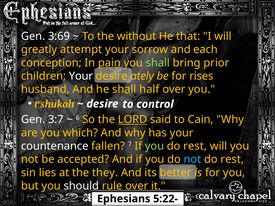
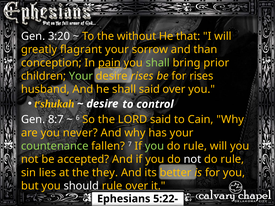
3:69: 3:69 -> 3:20
attempt: attempt -> flagrant
each: each -> than
Your at (81, 76) colour: white -> light green
desire ately: ately -> rises
shall half: half -> said
3:7: 3:7 -> 8:7
LORD underline: present -> none
which: which -> never
countenance colour: white -> light green
rest at (195, 146): rest -> rule
not at (192, 160) colour: light blue -> white
rest at (232, 160): rest -> rule
